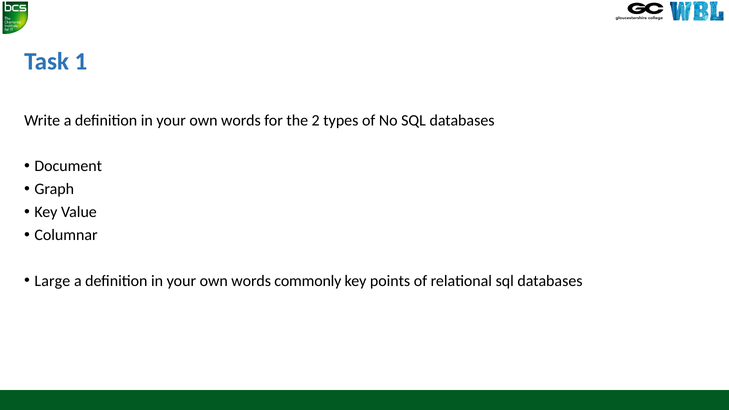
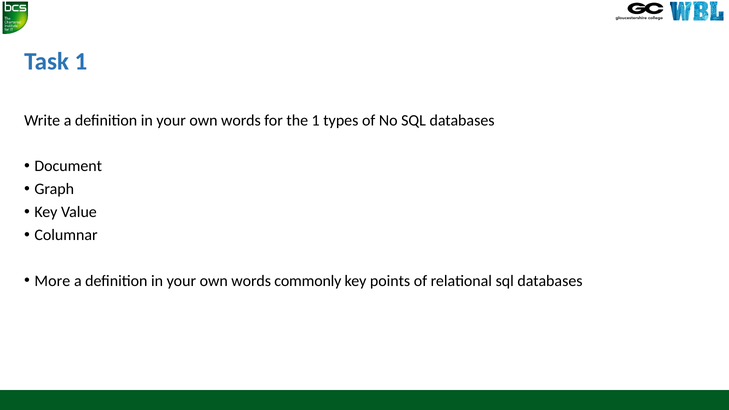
the 2: 2 -> 1
Large: Large -> More
